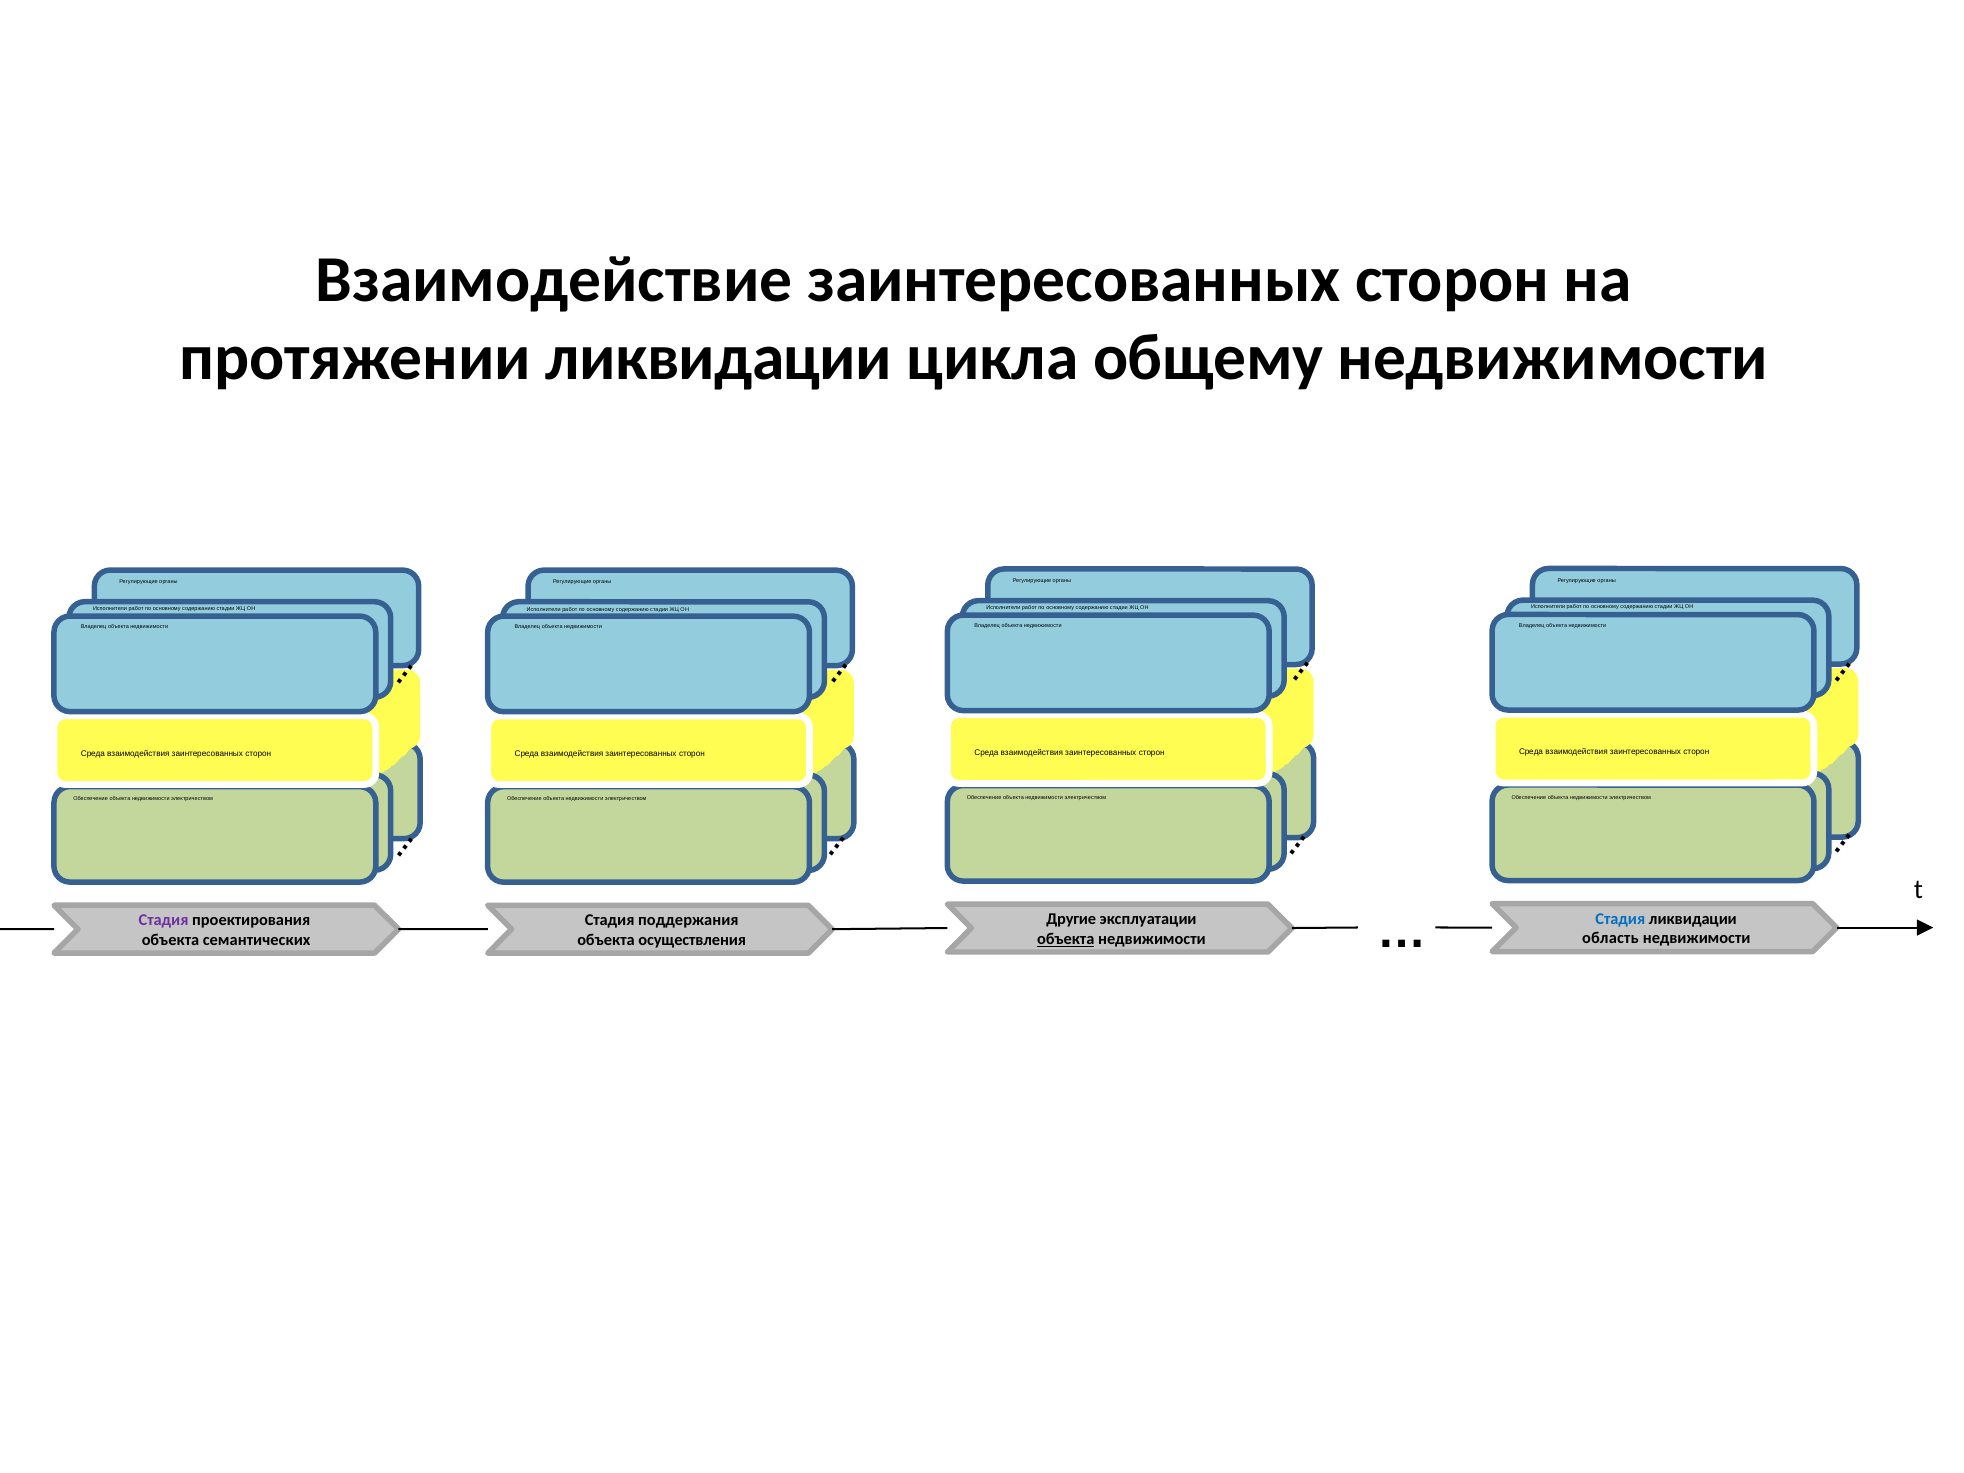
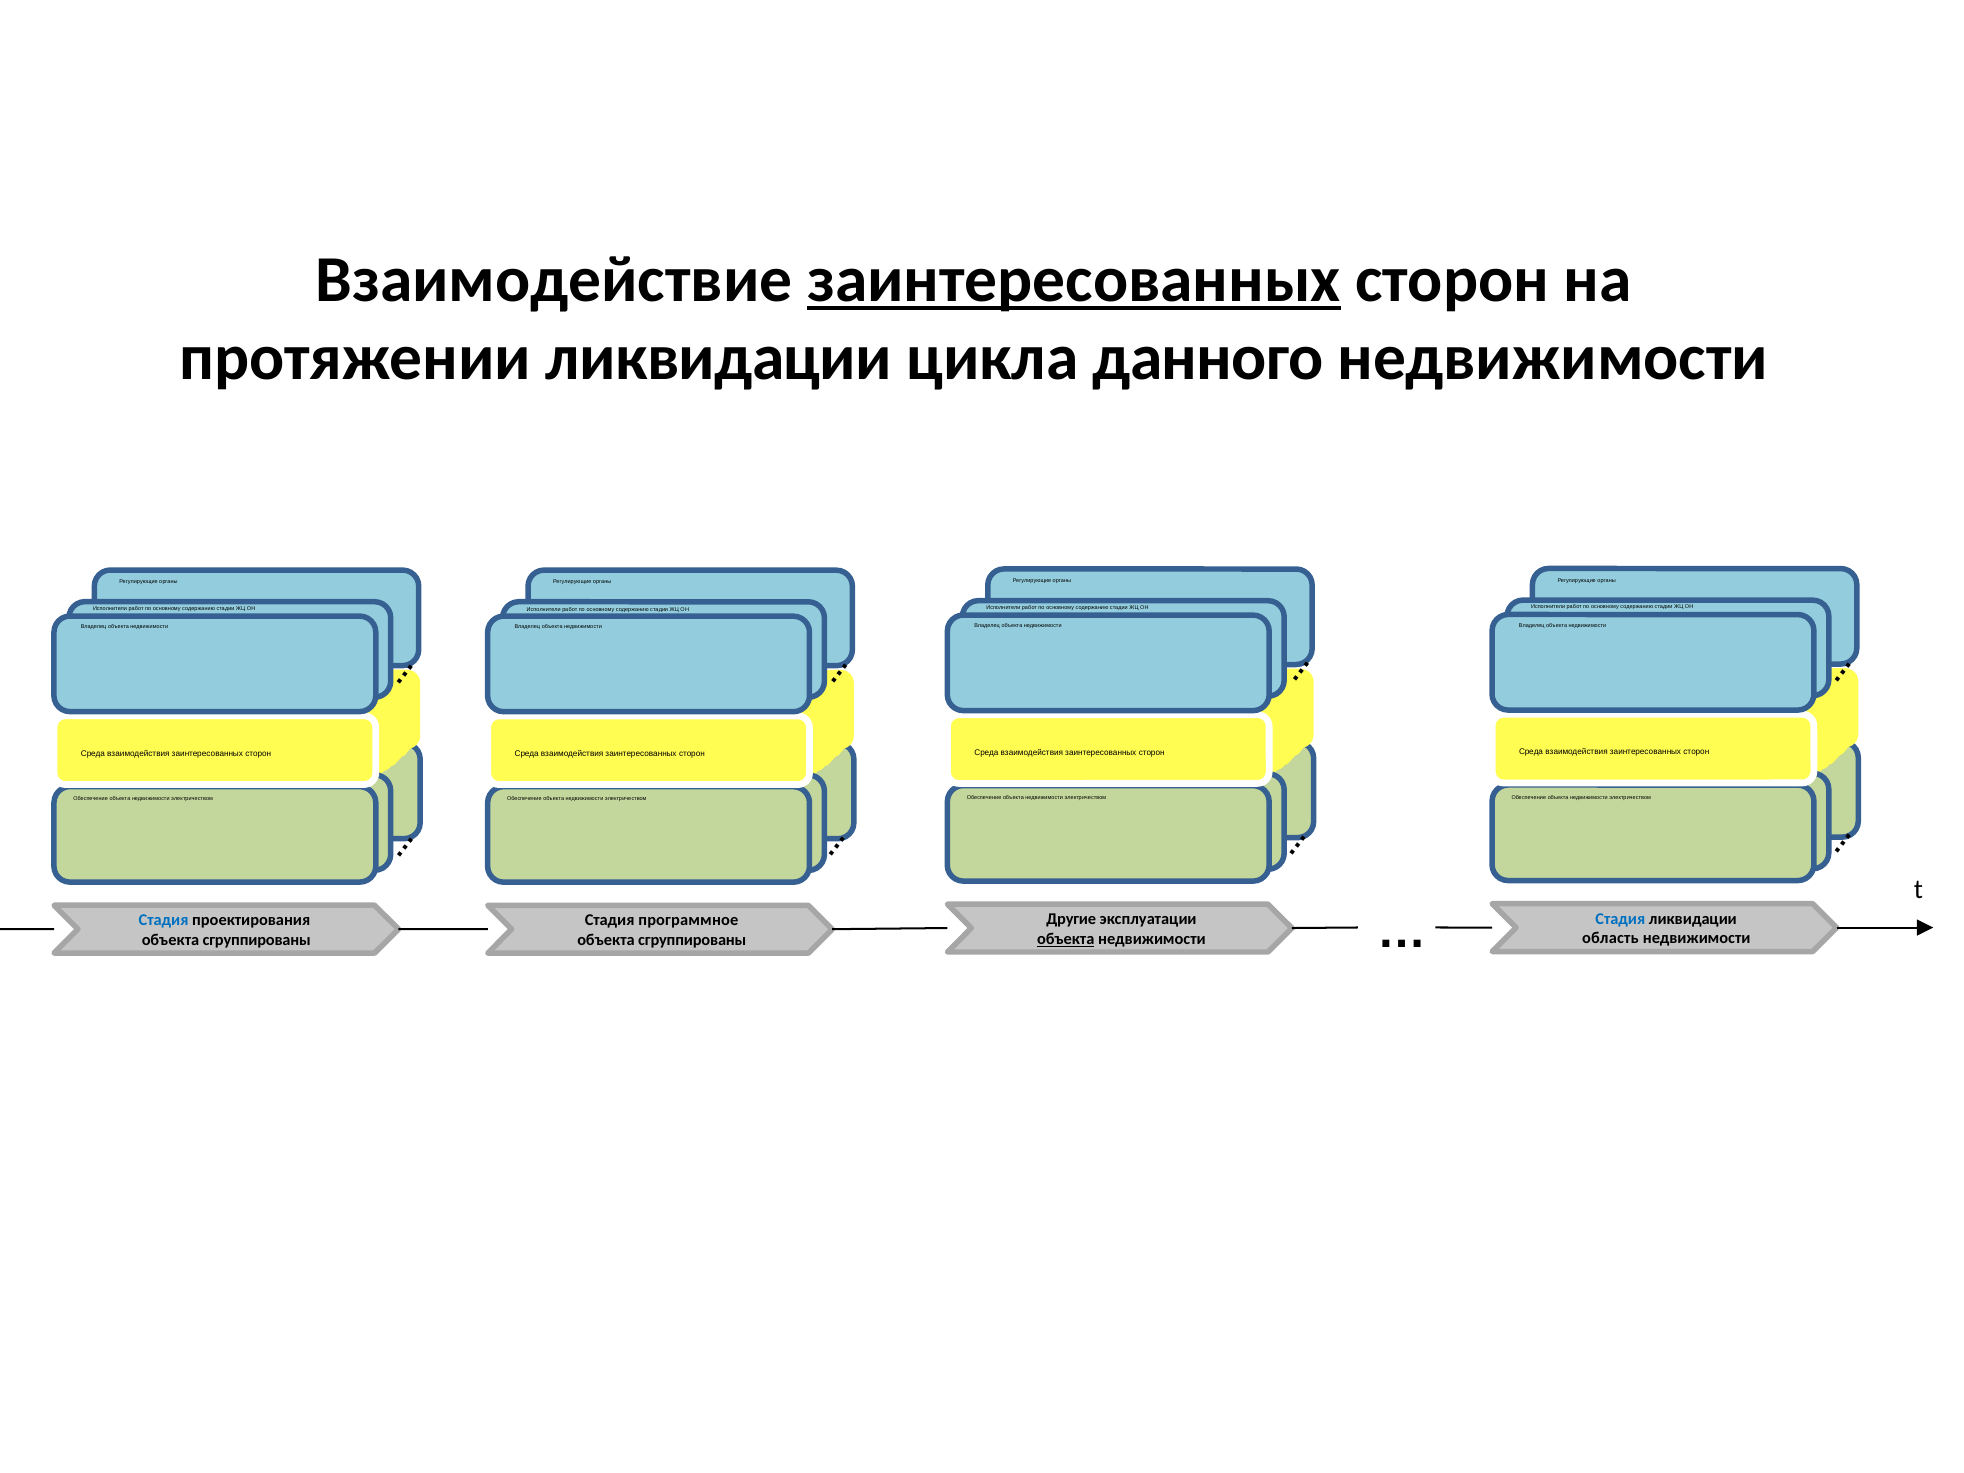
заинтересованных at (1074, 280) underline: none -> present
общему: общему -> данного
Стадия at (164, 920) colour: purple -> blue
поддержания: поддержания -> программное
семантических at (257, 940): семантических -> сгруппированы
осуществления at (692, 940): осуществления -> сгруппированы
